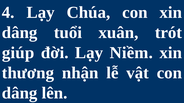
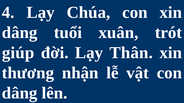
Niềm: Niềm -> Thân
